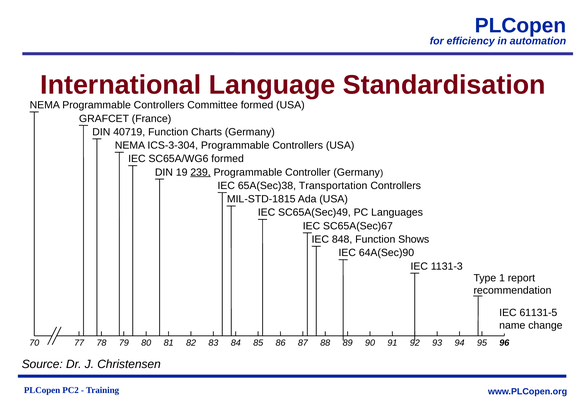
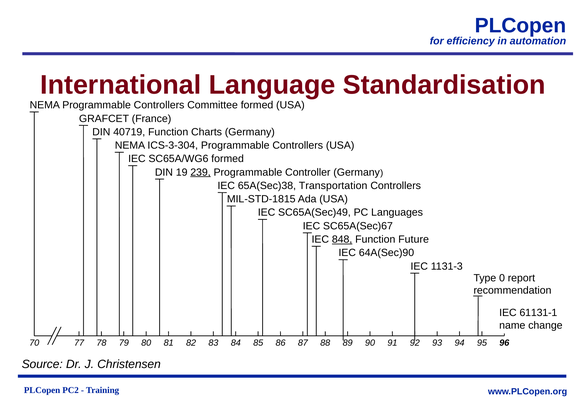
848 underline: none -> present
Shows: Shows -> Future
1: 1 -> 0
61131-5: 61131-5 -> 61131-1
